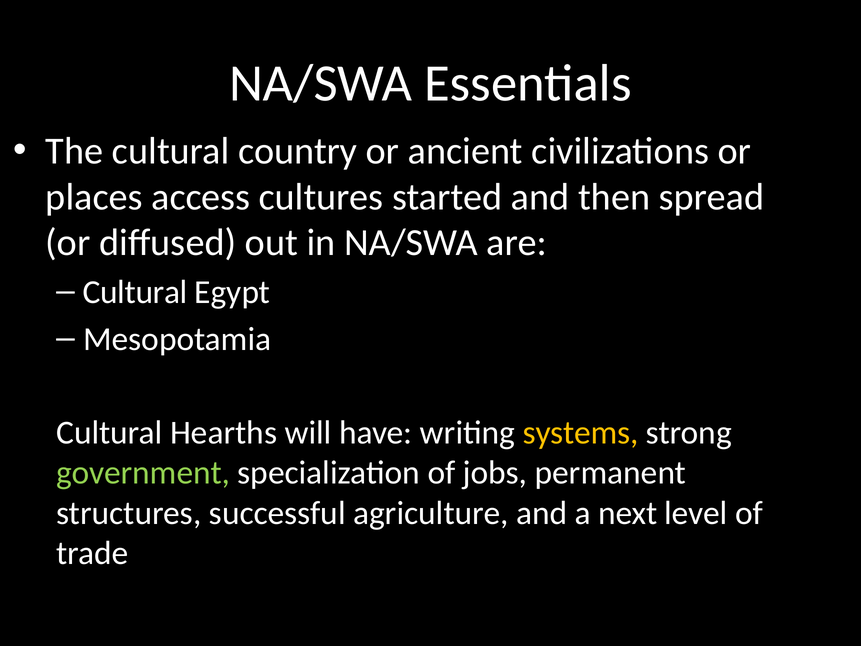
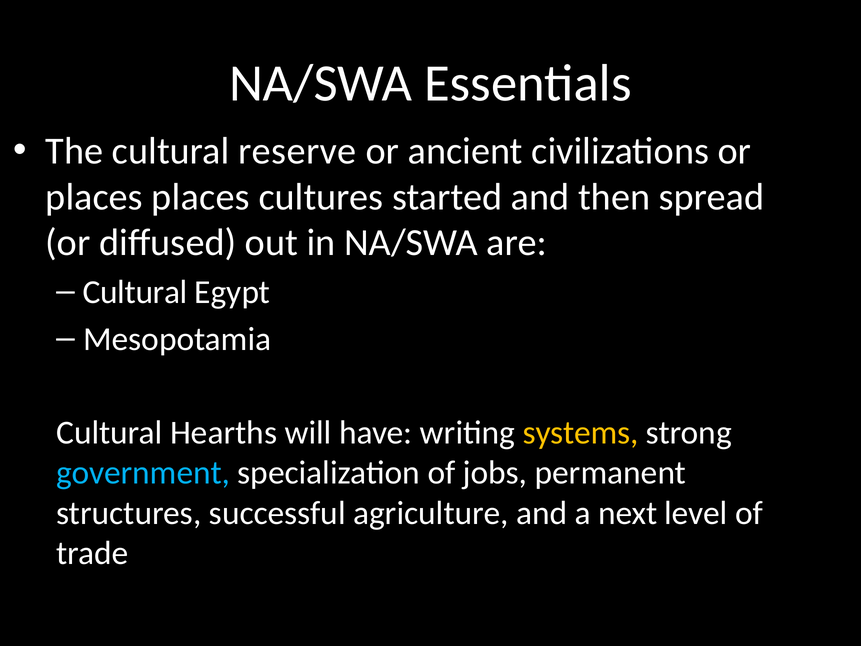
country: country -> reserve
places access: access -> places
government colour: light green -> light blue
